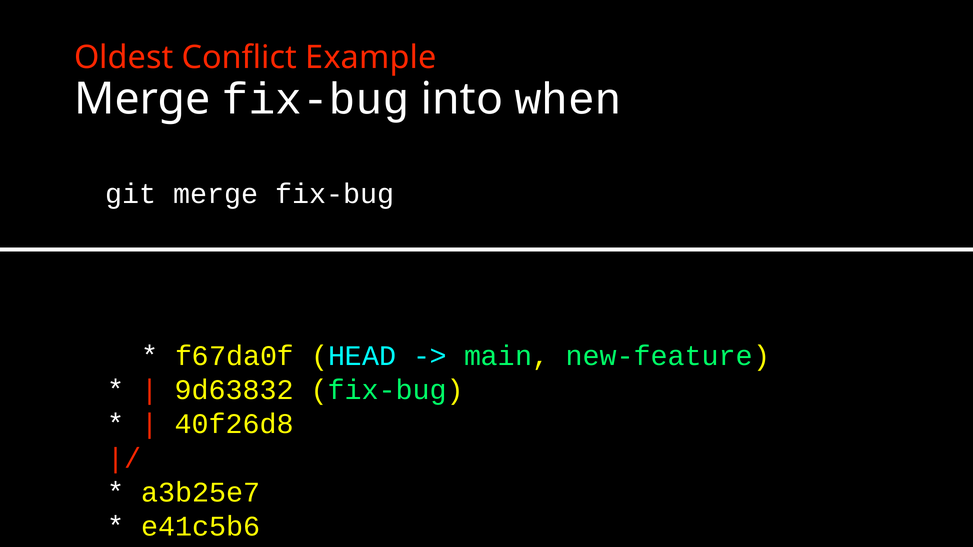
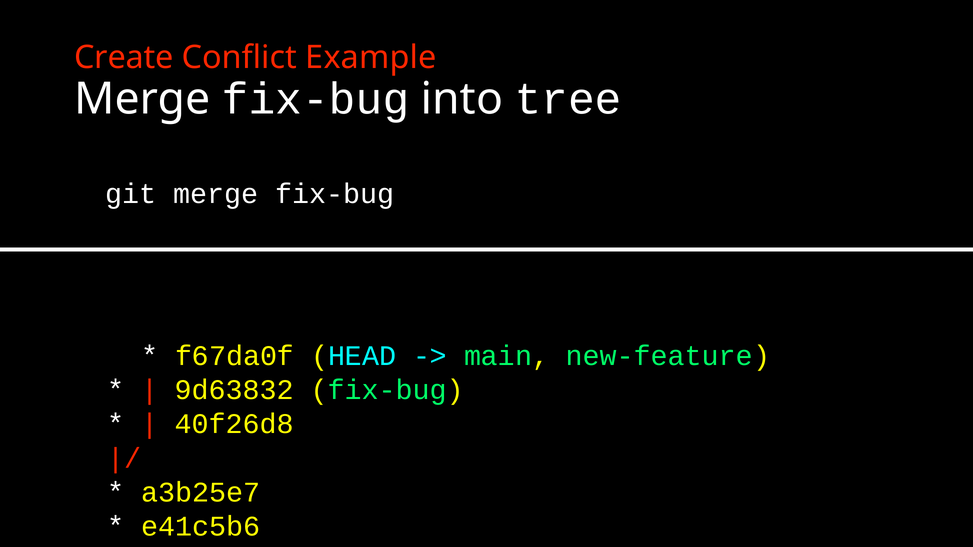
Oldest: Oldest -> Create
when: when -> tree
